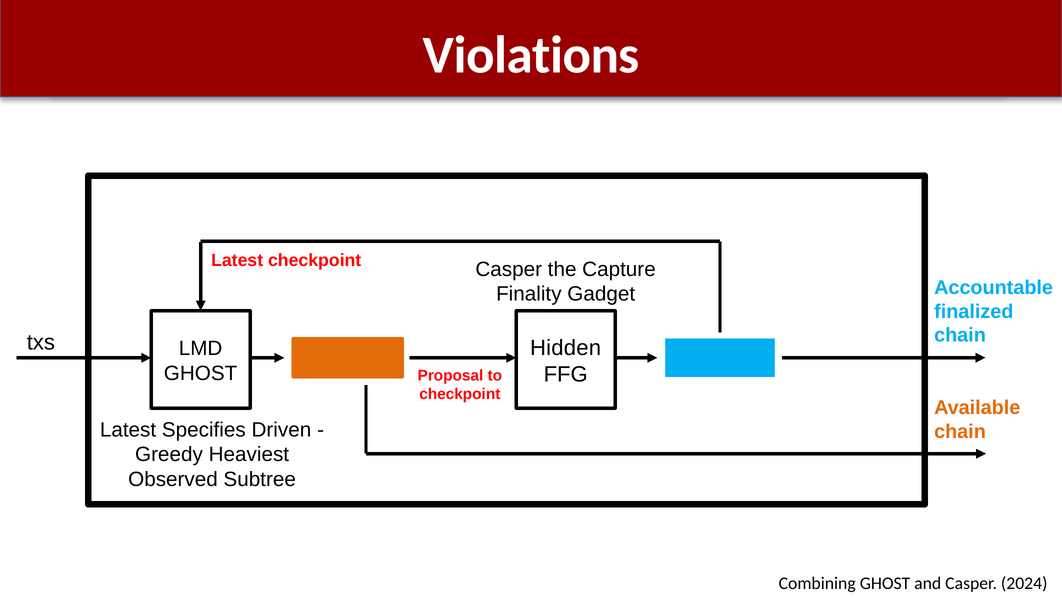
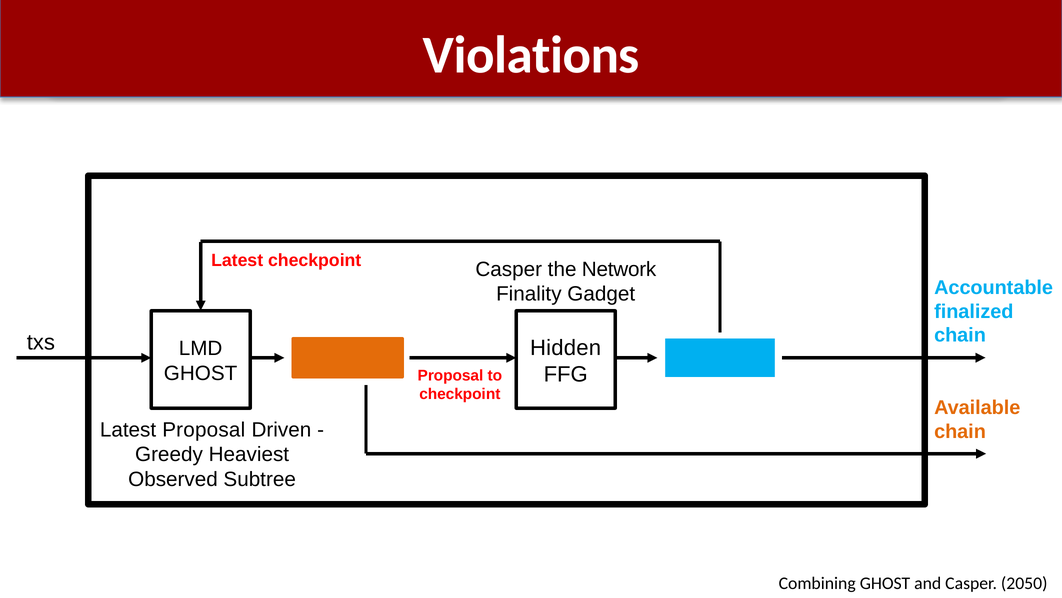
Capture: Capture -> Network
Latest Specifies: Specifies -> Proposal
2024: 2024 -> 2050
